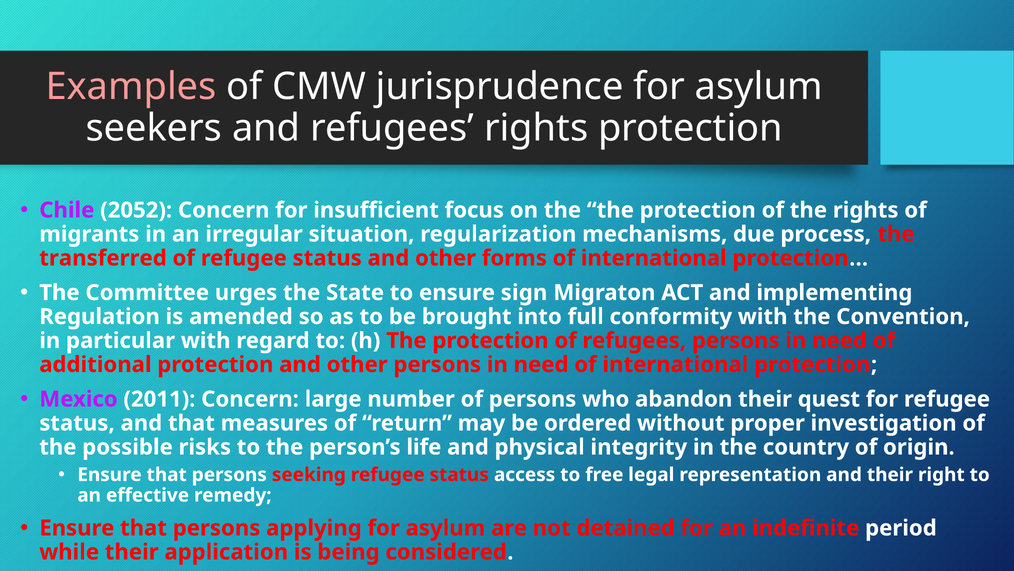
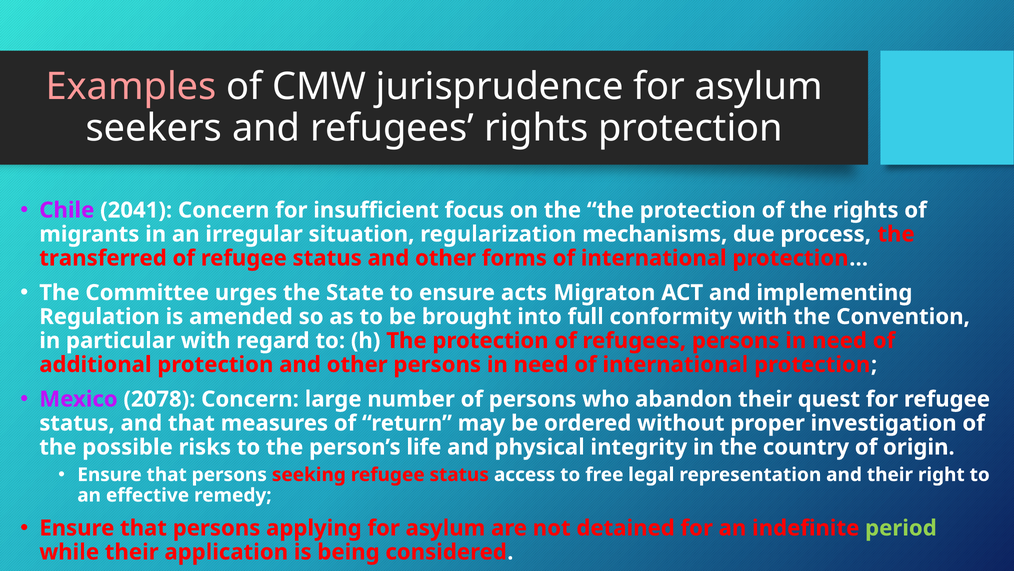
2052: 2052 -> 2041
sign: sign -> acts
2011: 2011 -> 2078
period colour: white -> light green
